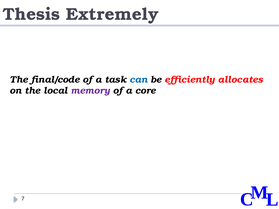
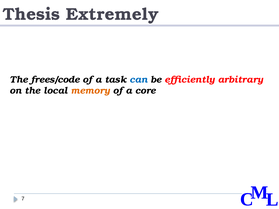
final/code: final/code -> frees/code
allocates: allocates -> arbitrary
memory colour: purple -> orange
